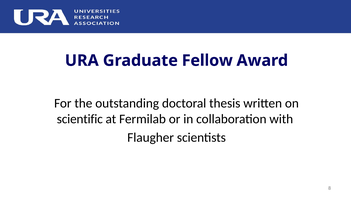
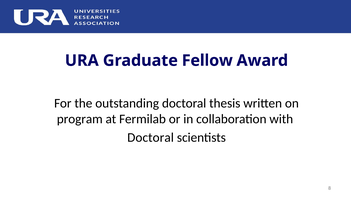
scientific: scientific -> program
Flaugher at (151, 137): Flaugher -> Doctoral
